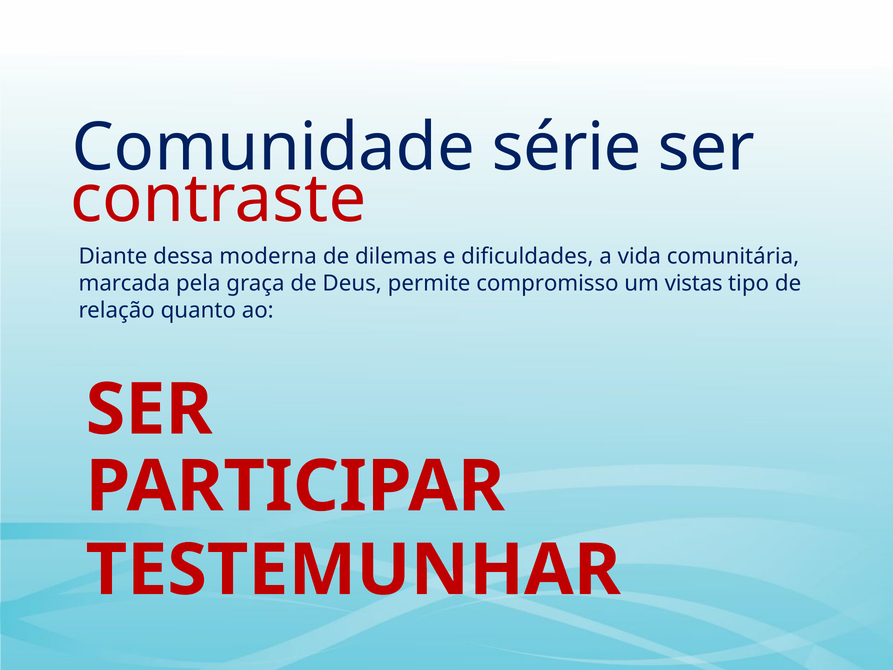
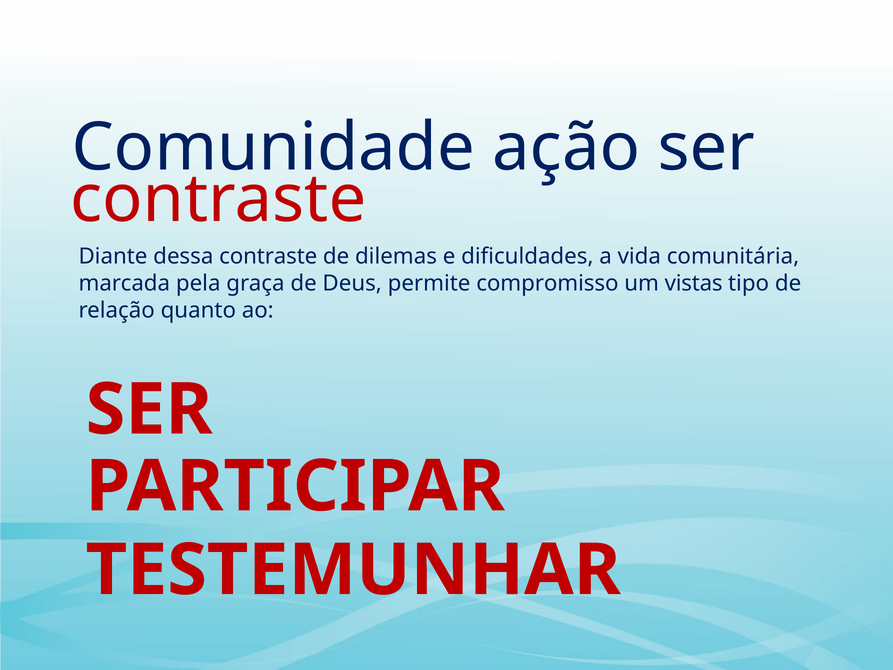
série: série -> ação
dessa moderna: moderna -> contraste
